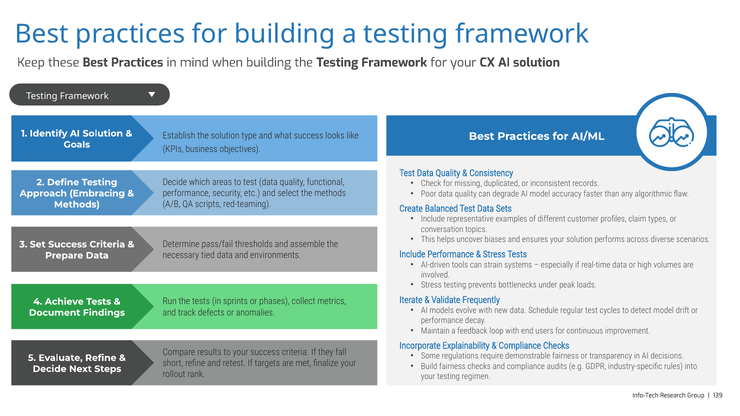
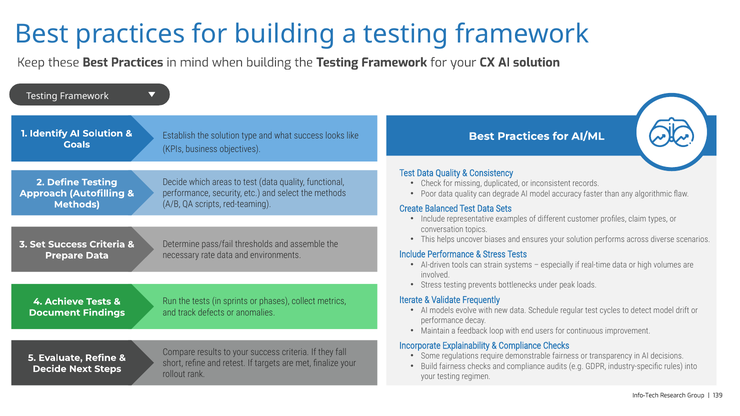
Embracing: Embracing -> Autofilling
tied: tied -> rate
